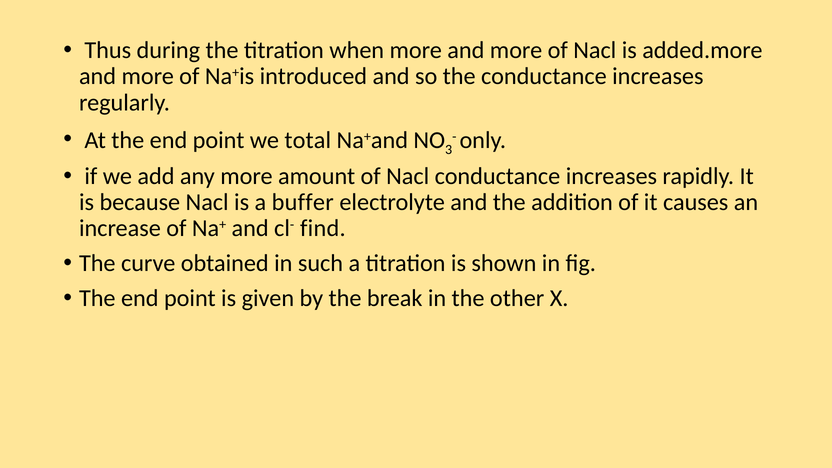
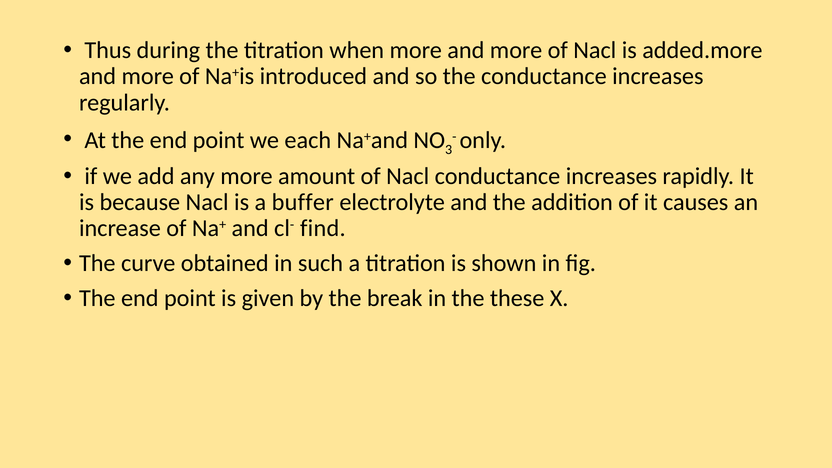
total: total -> each
other: other -> these
